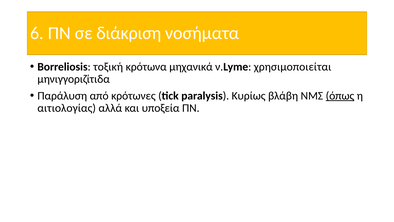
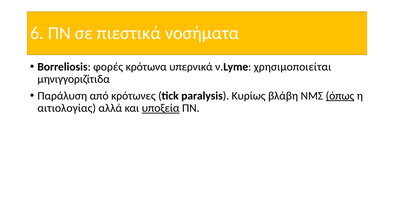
διάκριση: διάκριση -> πιεστικά
τοξική: τοξική -> φορές
μηχανικά: μηχανικά -> υπερνικά
υποξεία underline: none -> present
